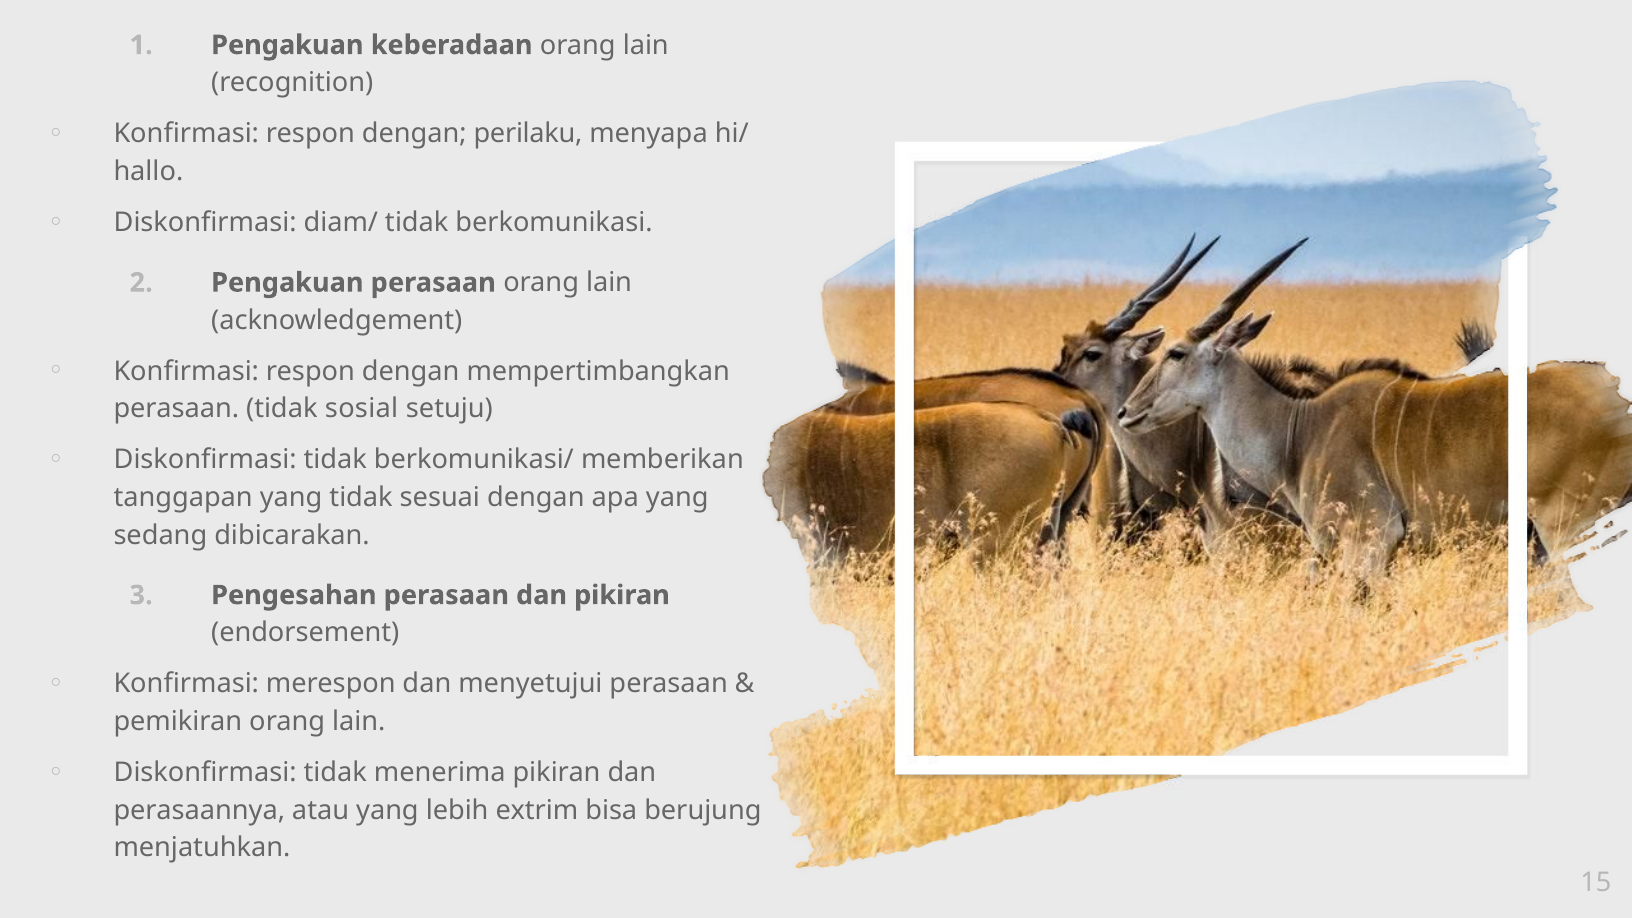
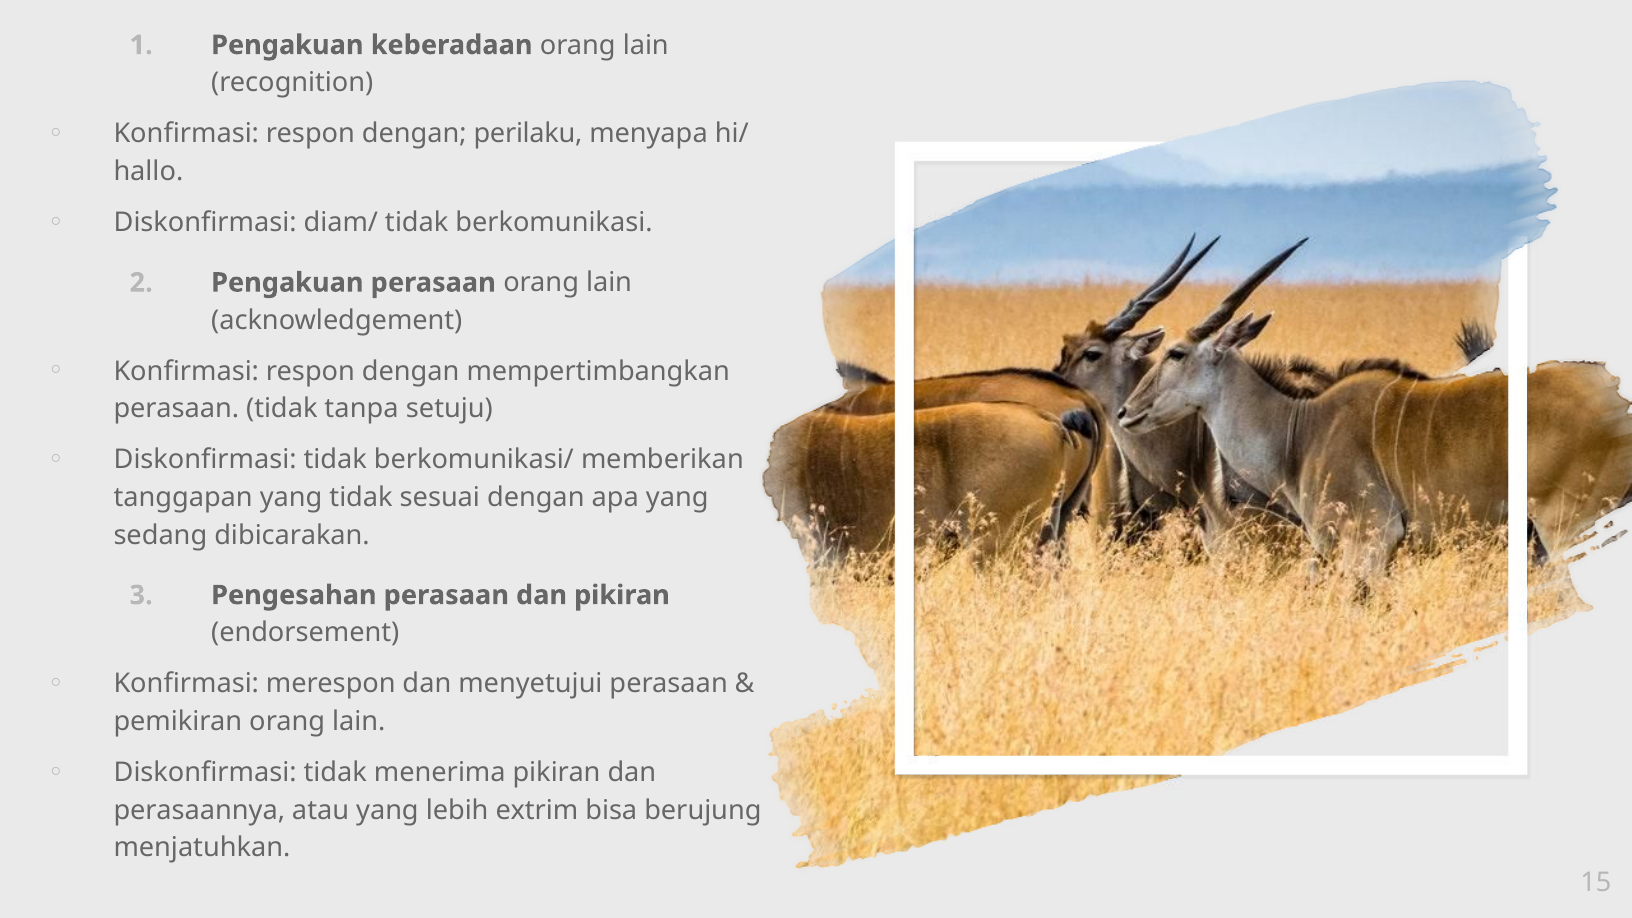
sosial: sosial -> tanpa
